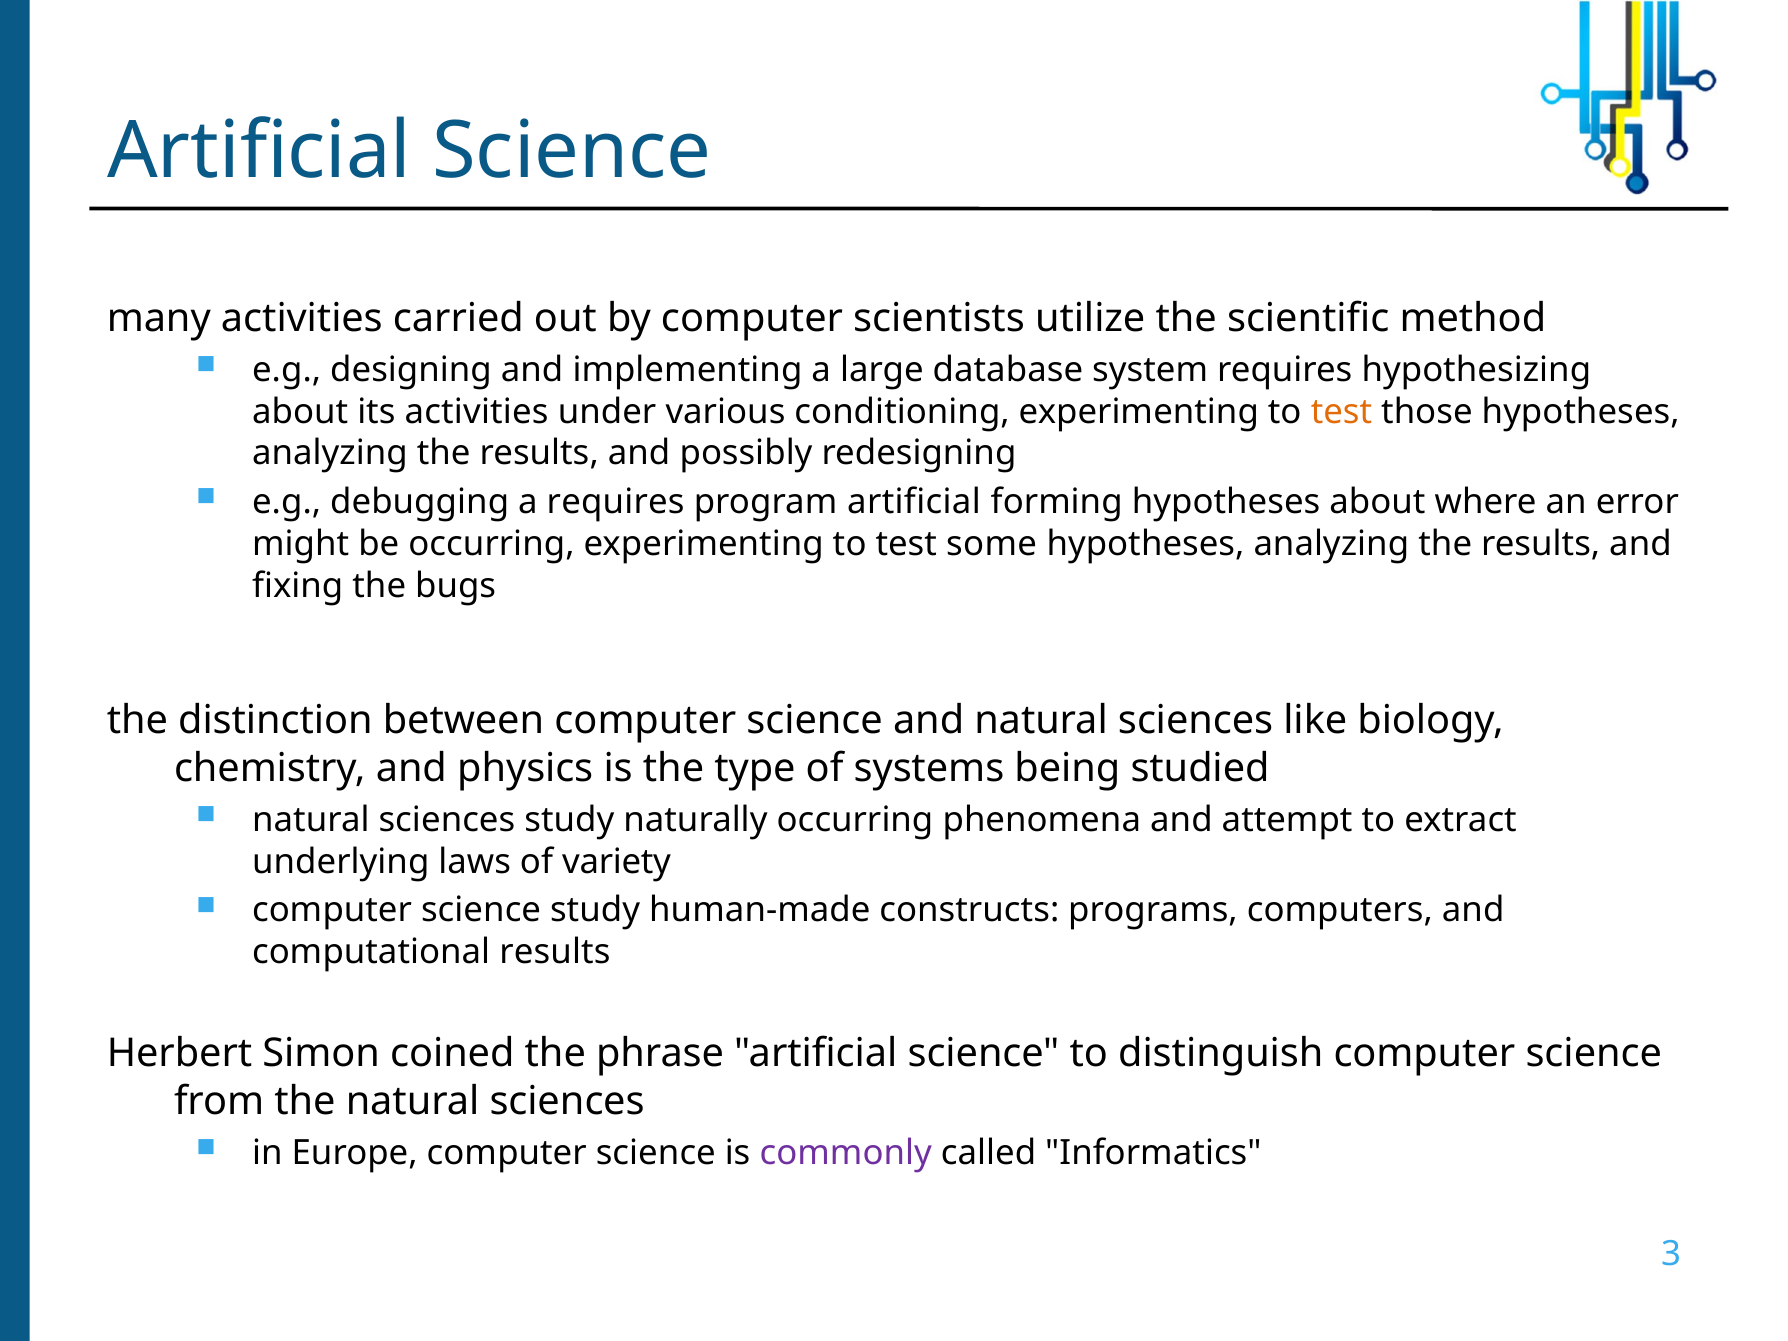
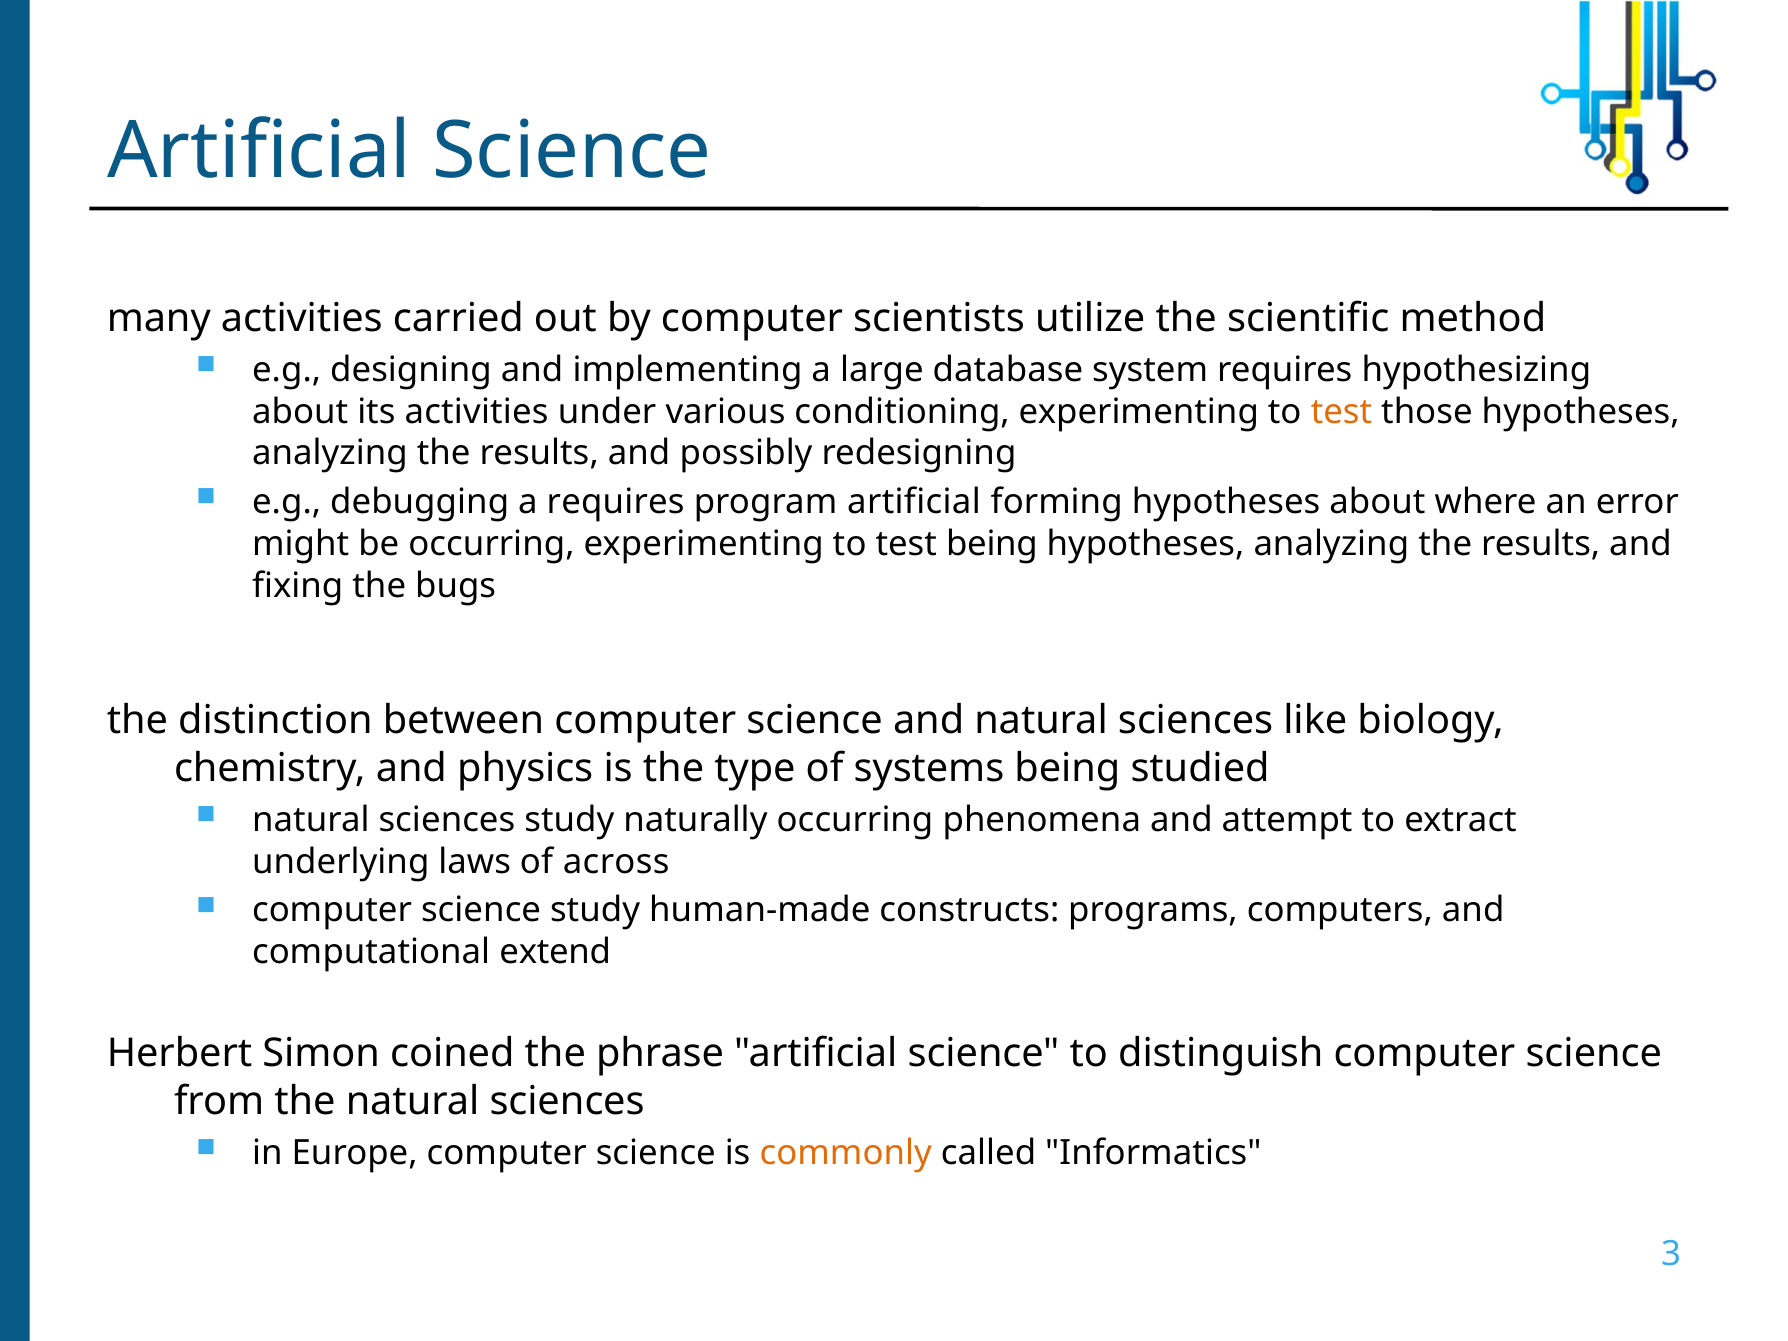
test some: some -> being
variety: variety -> across
computational results: results -> extend
commonly colour: purple -> orange
